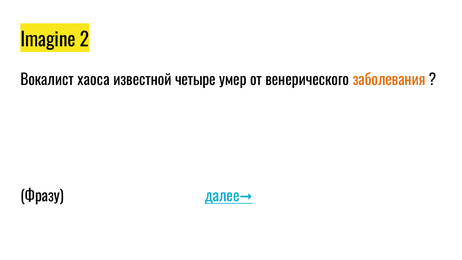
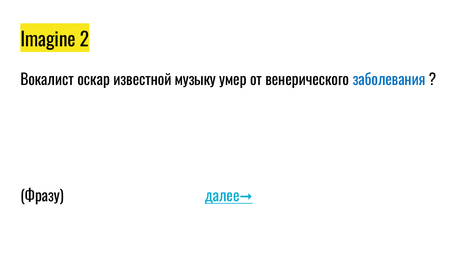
хаоса: хаоса -> оскар
четыре: четыре -> музыку
заболевания colour: orange -> blue
